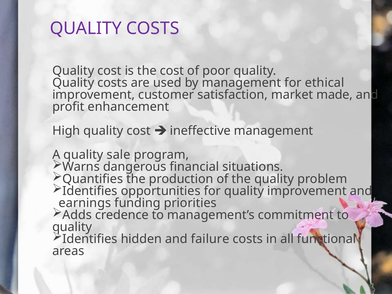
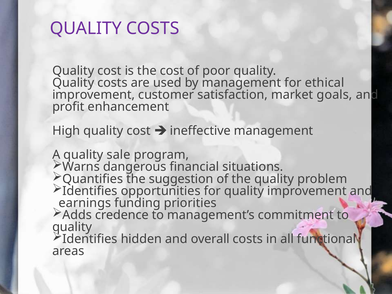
made: made -> goals
production: production -> suggestion
failure: failure -> overall
